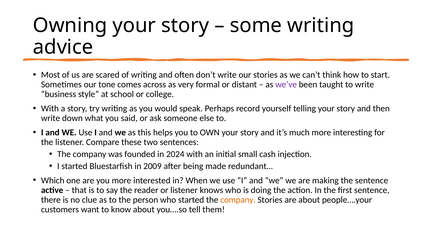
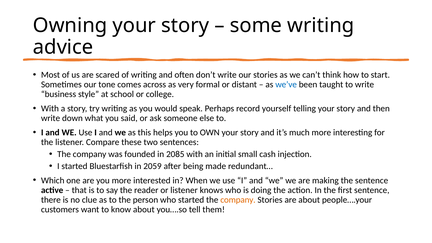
we’ve colour: purple -> blue
2024: 2024 -> 2085
2009: 2009 -> 2059
